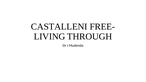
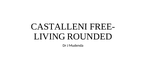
THROUGH: THROUGH -> ROUNDED
